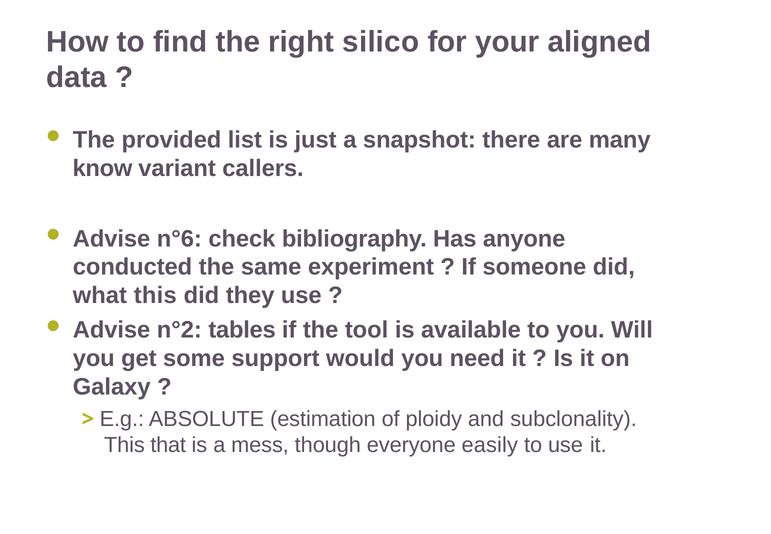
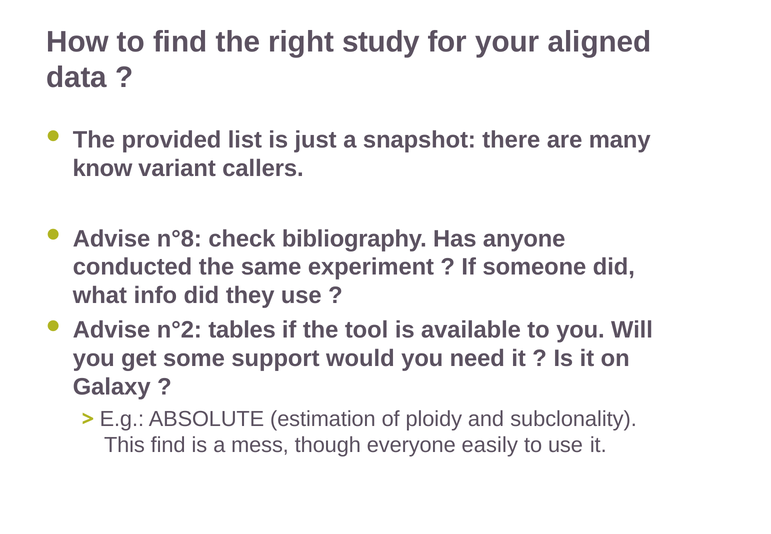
silico: silico -> study
n°6: n°6 -> n°8
what this: this -> info
This that: that -> find
